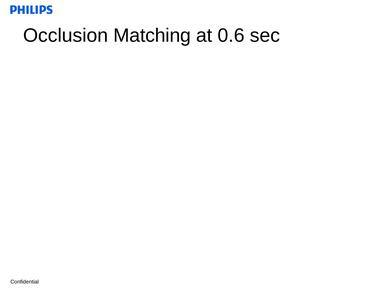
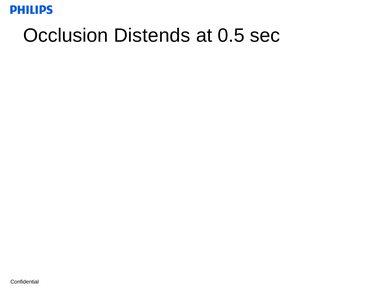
Matching: Matching -> Distends
0.6: 0.6 -> 0.5
